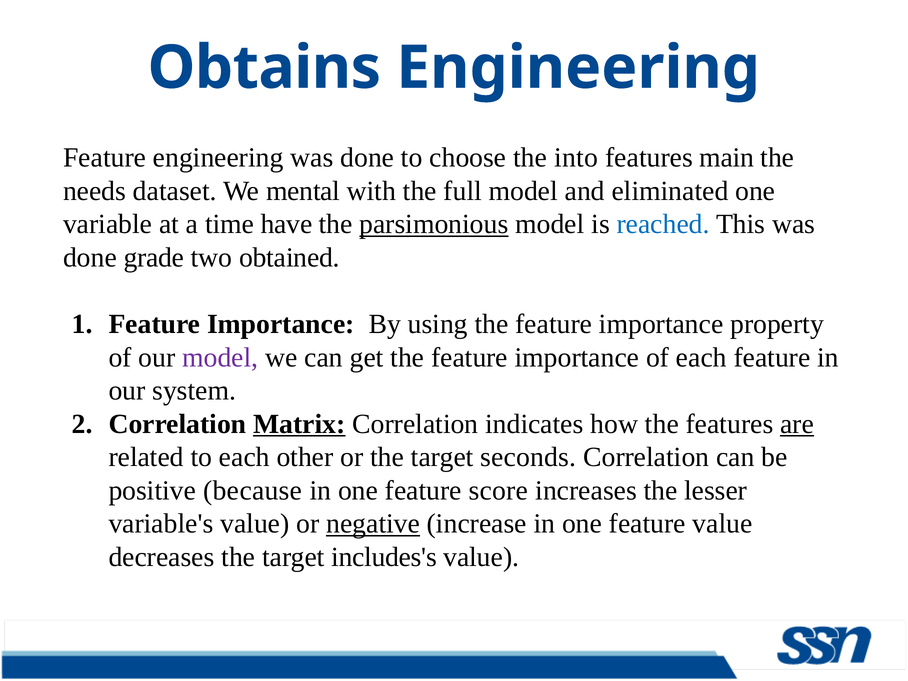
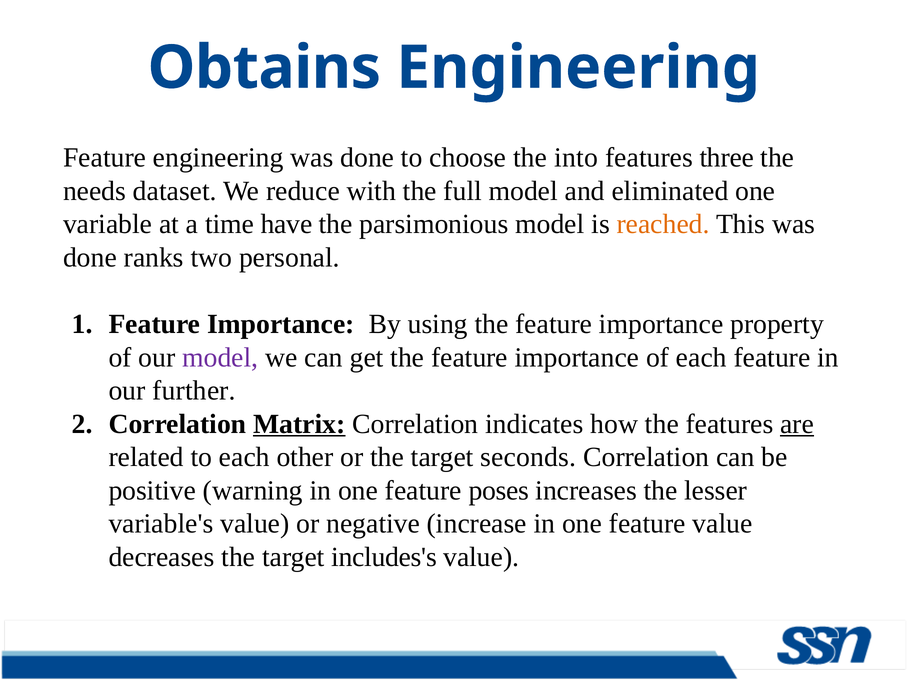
main: main -> three
mental: mental -> reduce
parsimonious underline: present -> none
reached colour: blue -> orange
grade: grade -> ranks
obtained: obtained -> personal
system: system -> further
because: because -> warning
score: score -> poses
negative underline: present -> none
